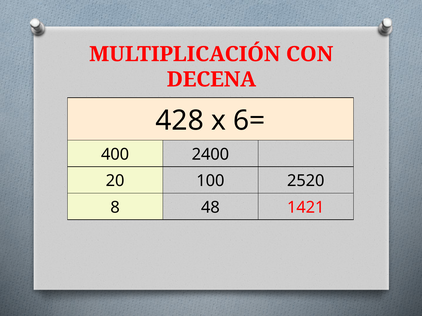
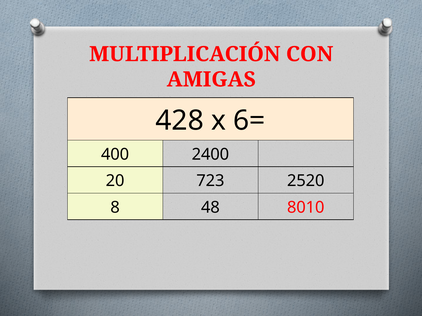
DECENA: DECENA -> AMIGAS
100: 100 -> 723
1421: 1421 -> 8010
